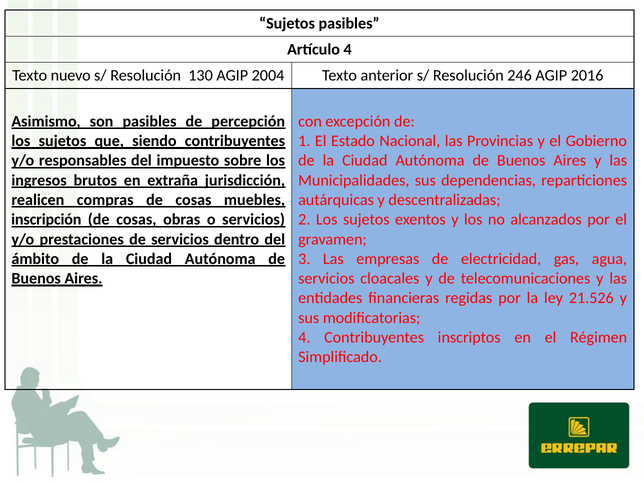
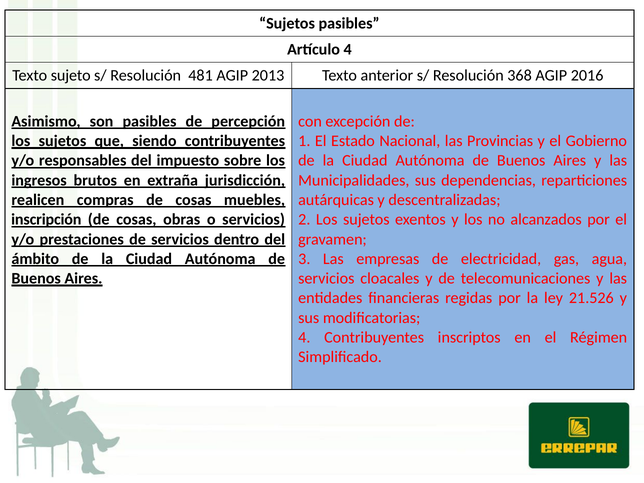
nuevo: nuevo -> sujeto
130: 130 -> 481
2004: 2004 -> 2013
246: 246 -> 368
